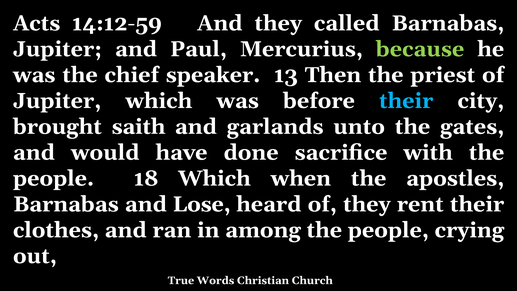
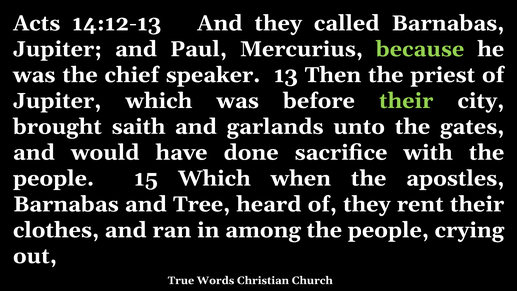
14:12-59: 14:12-59 -> 14:12-13
their at (406, 101) colour: light blue -> light green
18: 18 -> 15
Lose: Lose -> Tree
